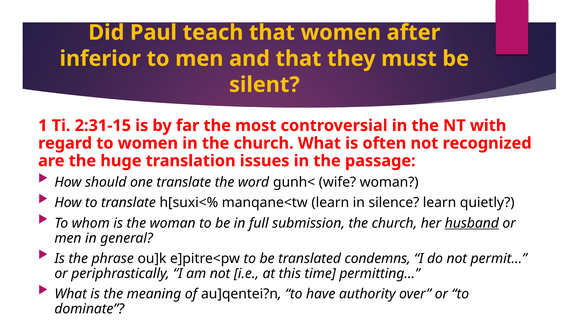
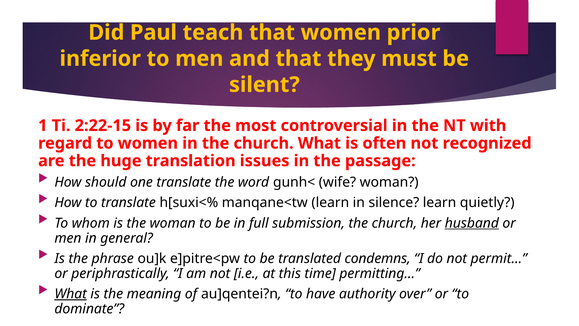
after: after -> prior
2:31-15: 2:31-15 -> 2:22-15
What at (71, 294) underline: none -> present
